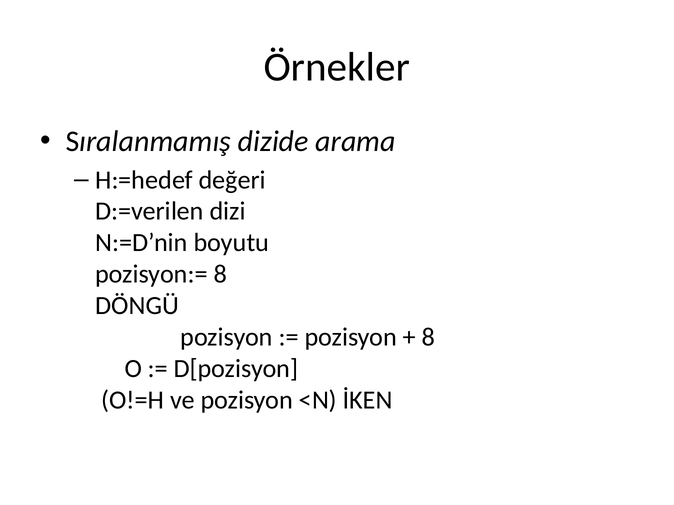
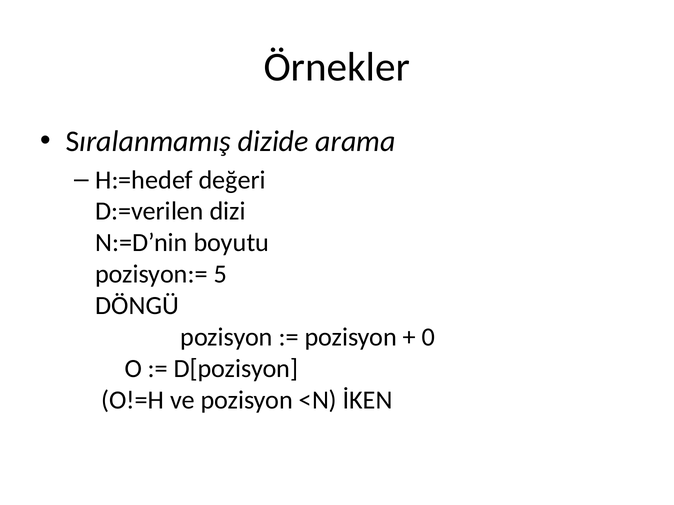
pozisyon:= 8: 8 -> 5
8 at (428, 337): 8 -> 0
